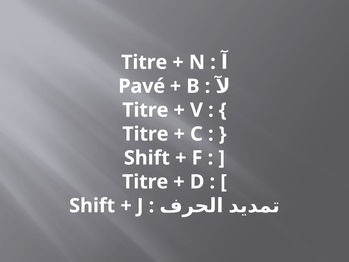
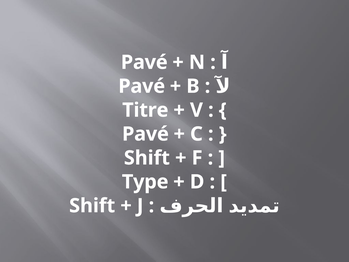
Titre at (144, 62): Titre -> Pavé
Titre at (145, 134): Titre -> Pavé
Titre at (145, 182): Titre -> Type
